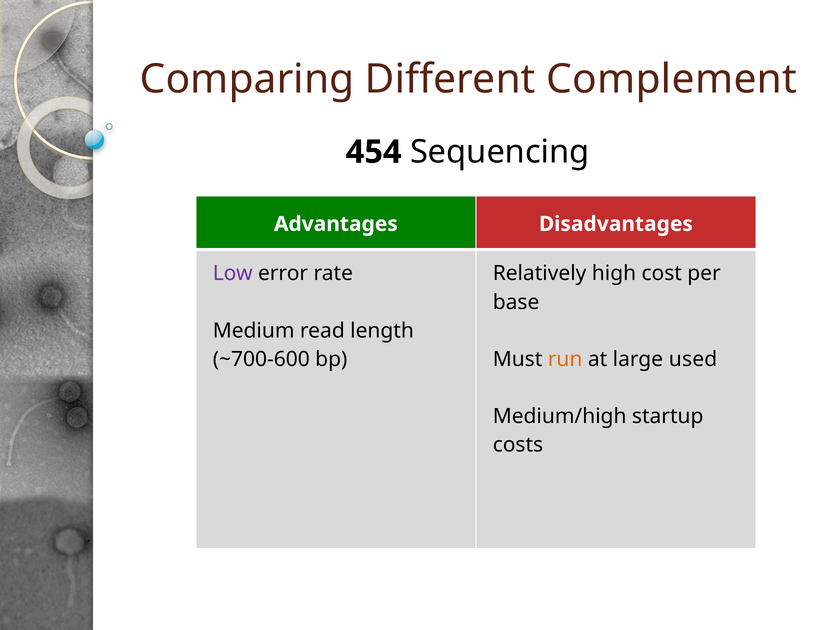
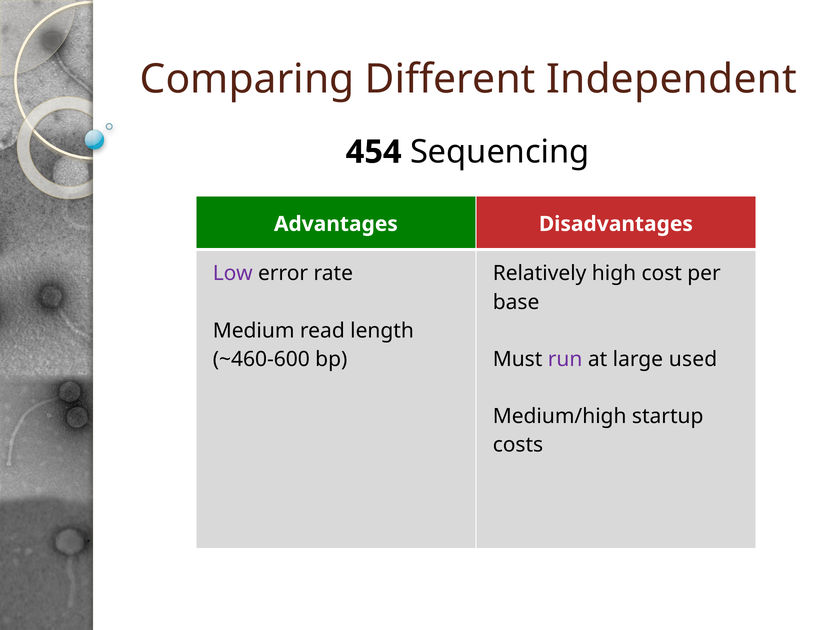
Complement: Complement -> Independent
~700-600: ~700-600 -> ~460-600
run colour: orange -> purple
